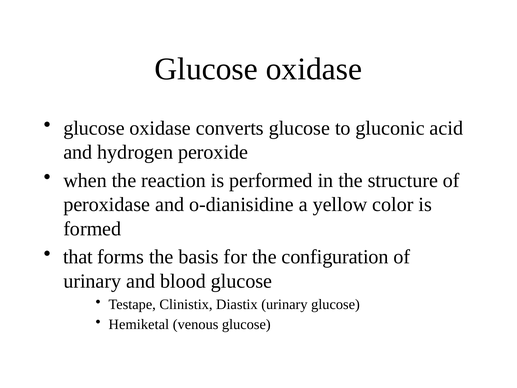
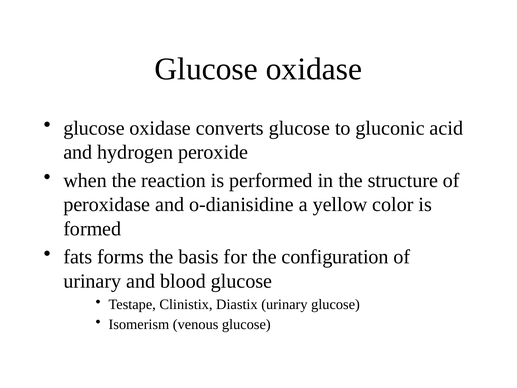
that: that -> fats
Hemiketal: Hemiketal -> Isomerism
